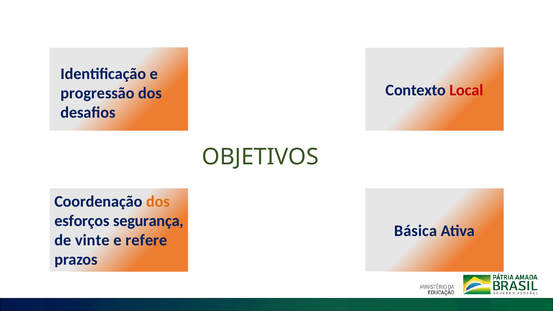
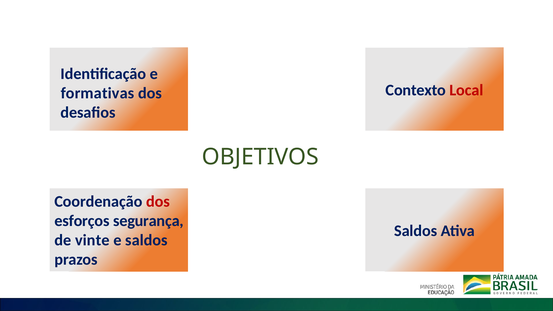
progressão: progressão -> formativas
dos at (158, 202) colour: orange -> red
Básica at (416, 231): Básica -> Saldos
e refere: refere -> saldos
